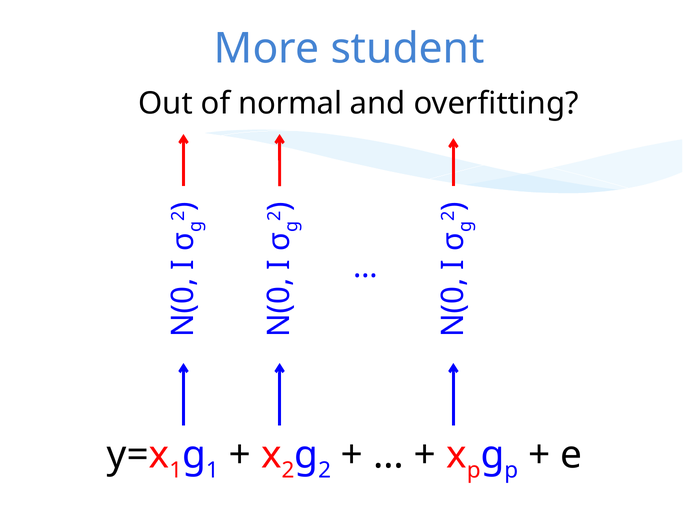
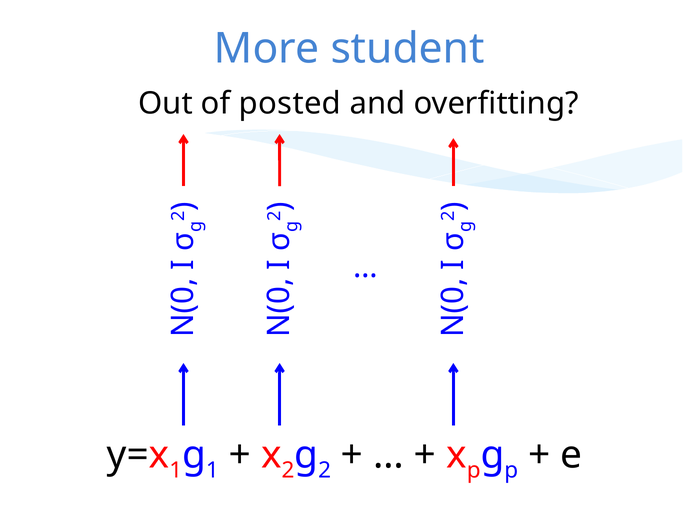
normal: normal -> posted
